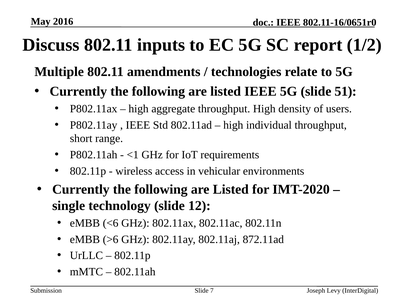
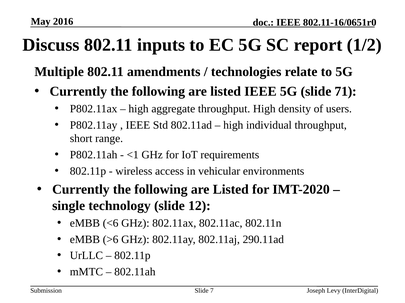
51: 51 -> 71
872.11ad: 872.11ad -> 290.11ad
